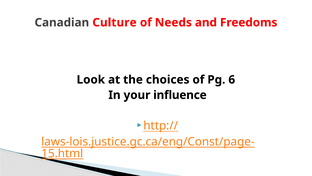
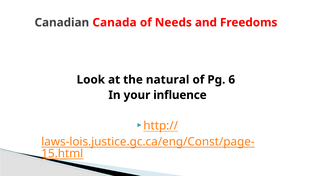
Culture: Culture -> Canada
choices: choices -> natural
